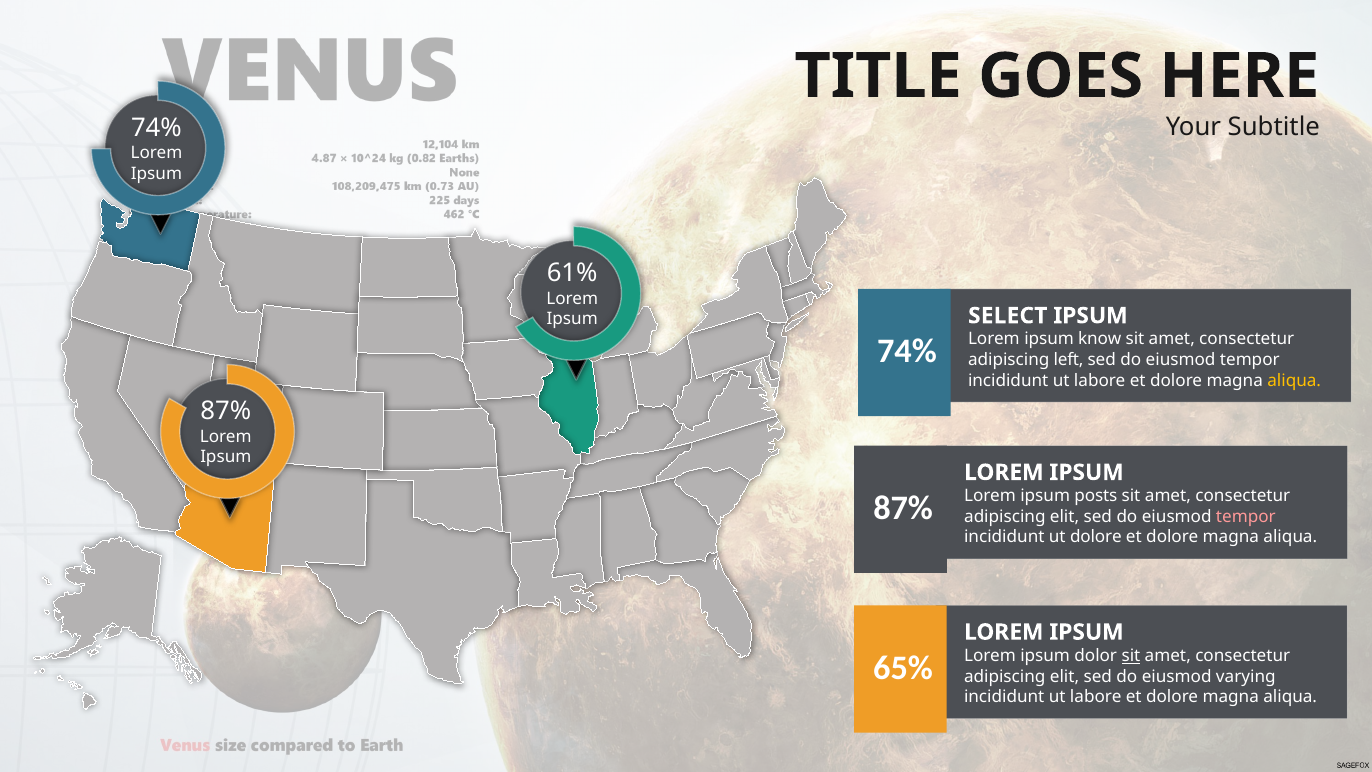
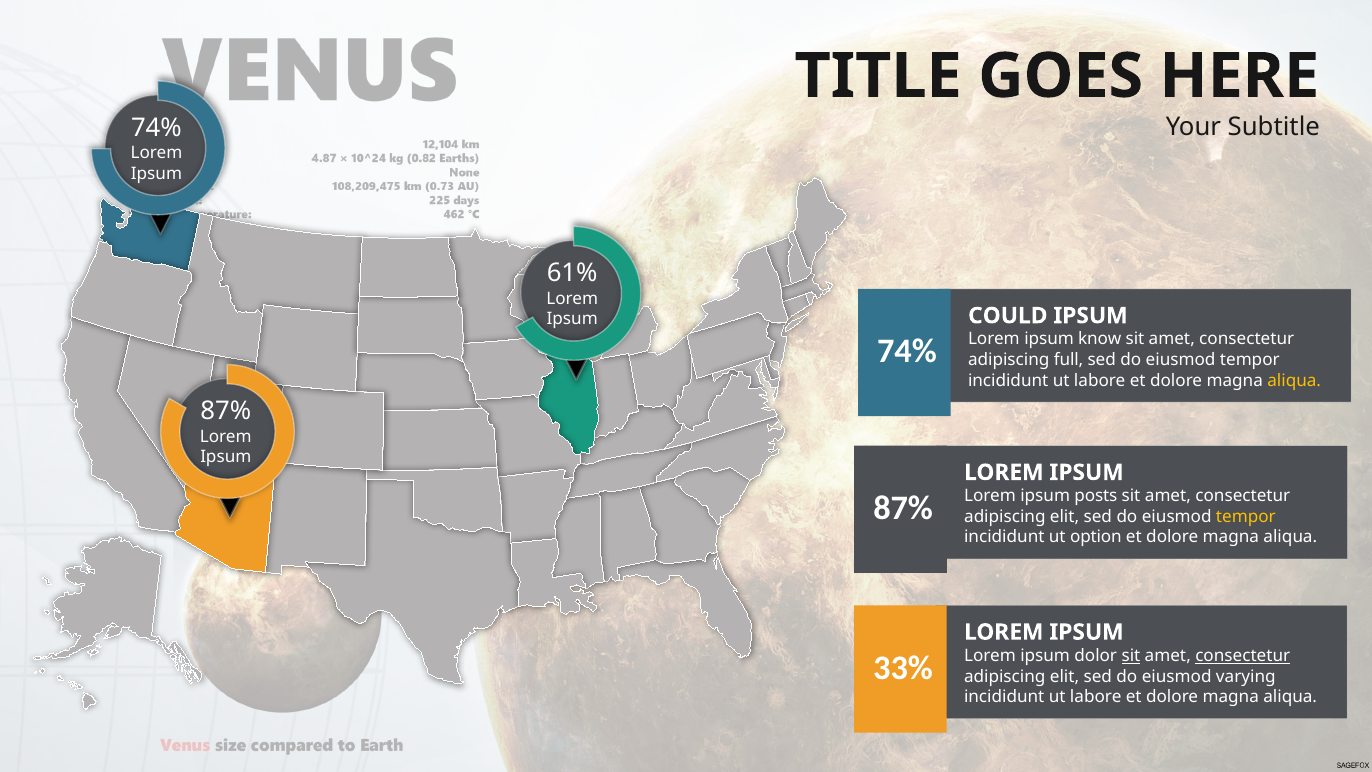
SELECT: SELECT -> COULD
left: left -> full
tempor at (1246, 516) colour: pink -> yellow
ut dolore: dolore -> option
consectetur at (1243, 656) underline: none -> present
65%: 65% -> 33%
